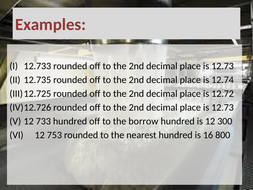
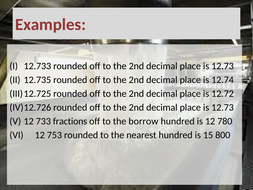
733 hundred: hundred -> fractions
300: 300 -> 780
16: 16 -> 15
